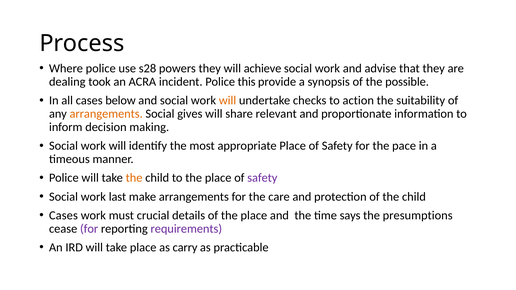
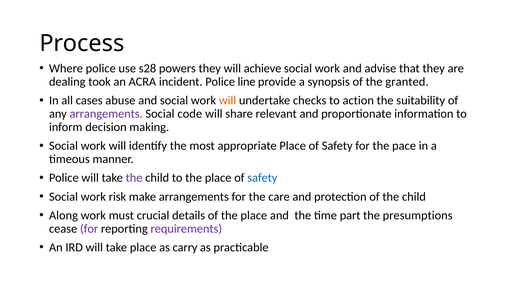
this: this -> line
possible: possible -> granted
below: below -> abuse
arrangements at (106, 114) colour: orange -> purple
gives: gives -> code
the at (134, 178) colour: orange -> purple
safety at (262, 178) colour: purple -> blue
last: last -> risk
Cases at (63, 216): Cases -> Along
says: says -> part
